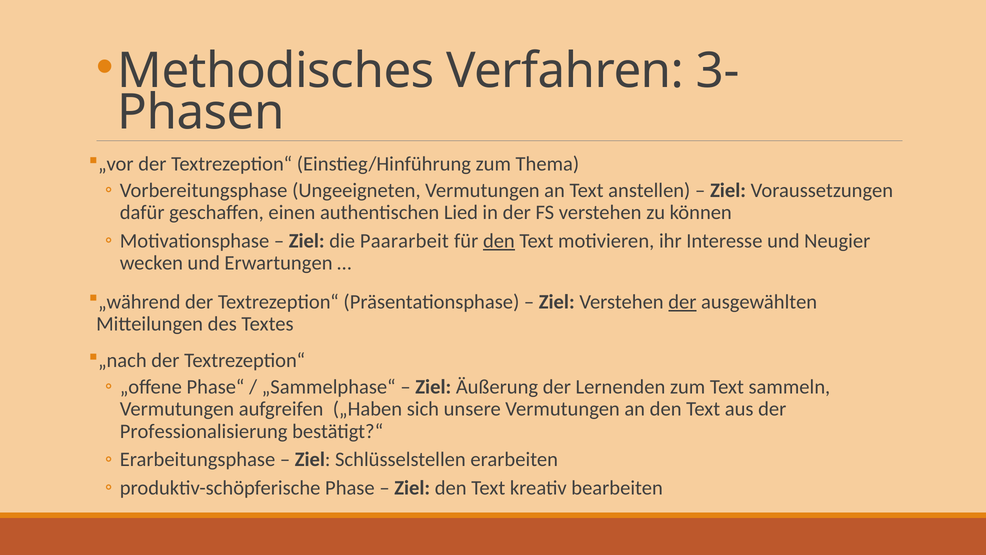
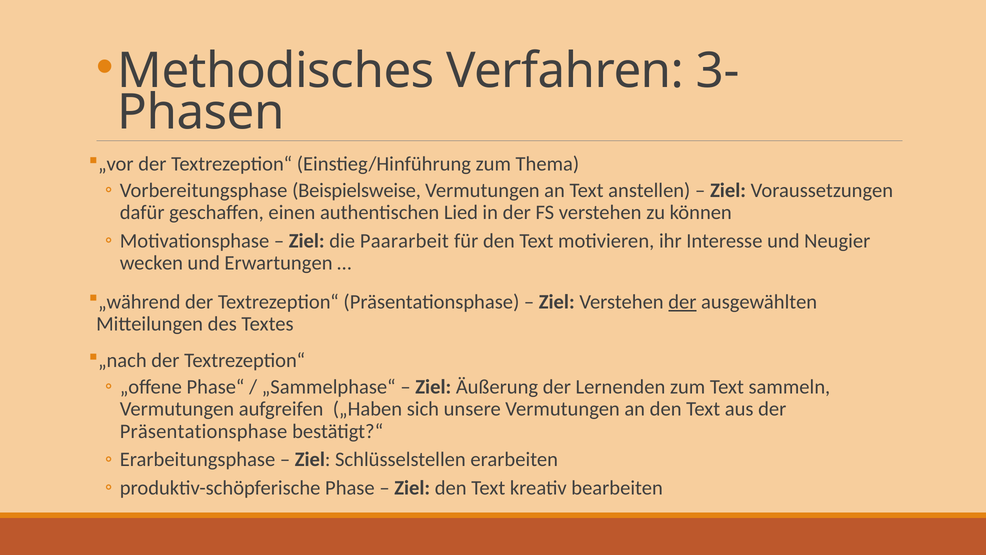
Ungeeigneten: Ungeeigneten -> Beispielsweise
den at (499, 241) underline: present -> none
Professionalisierung at (204, 431): Professionalisierung -> Präsentationsphase
